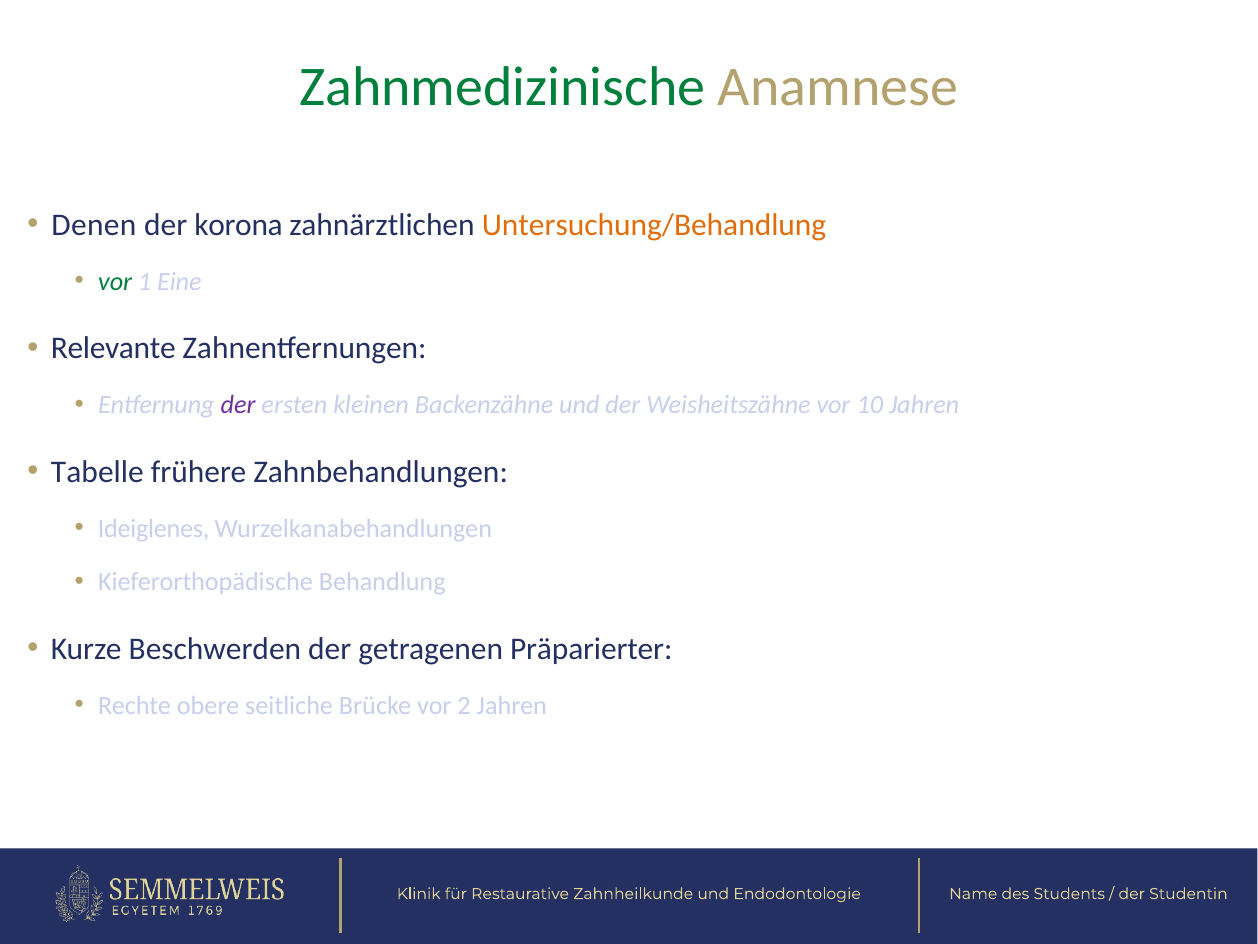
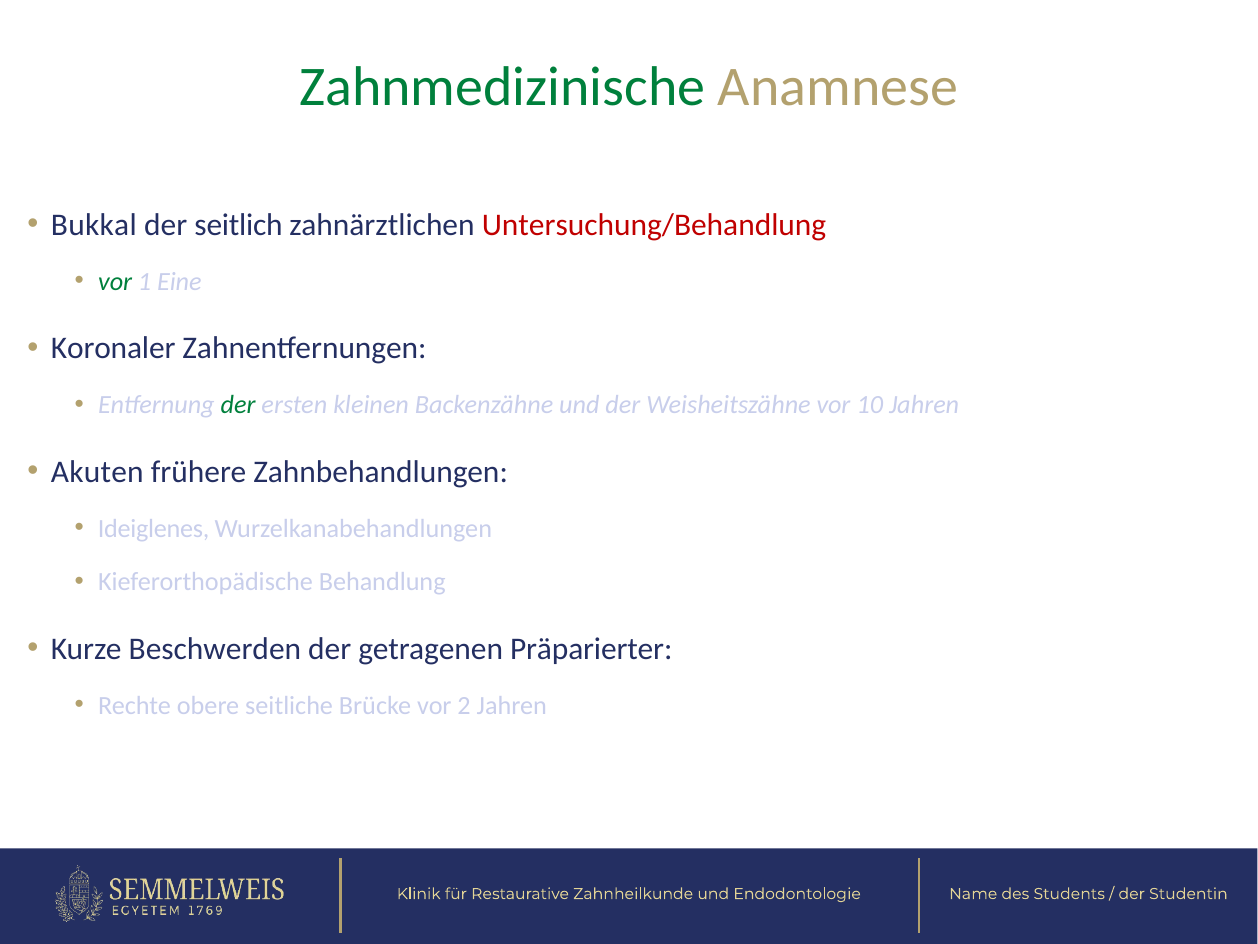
Denen: Denen -> Bukkal
korona: korona -> seitlich
Untersuchung/Behandlung colour: orange -> red
Relevante: Relevante -> Koronaler
der at (238, 405) colour: purple -> green
Tabelle: Tabelle -> Akuten
